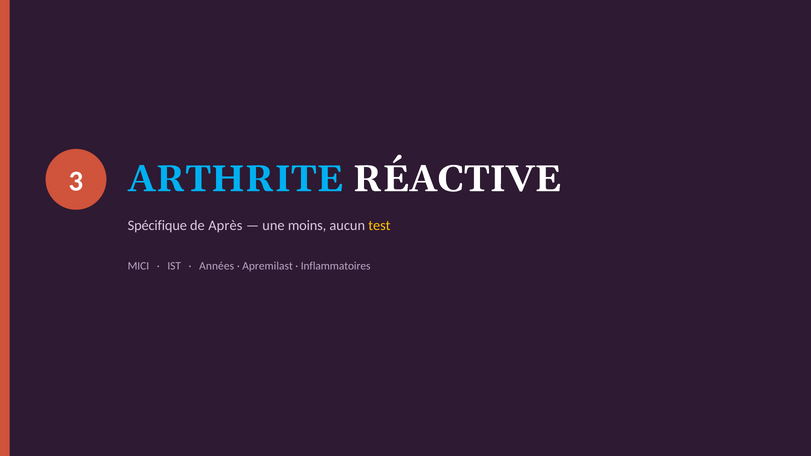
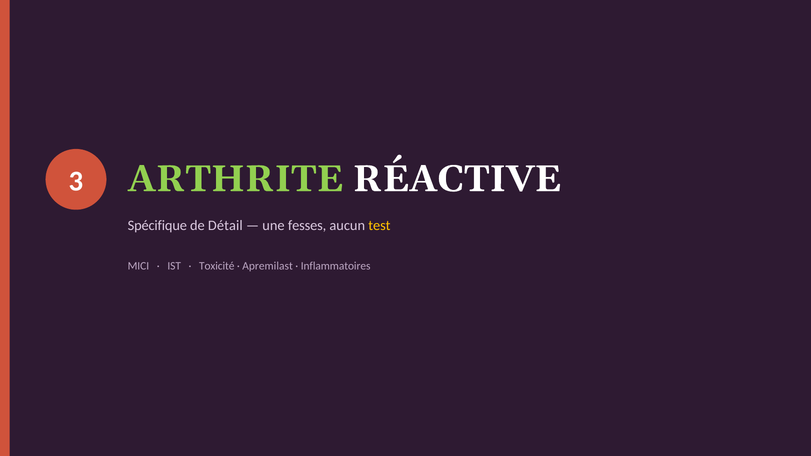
ARTHRITE colour: light blue -> light green
Après: Après -> Détail
moins: moins -> fesses
Années: Années -> Toxicité
